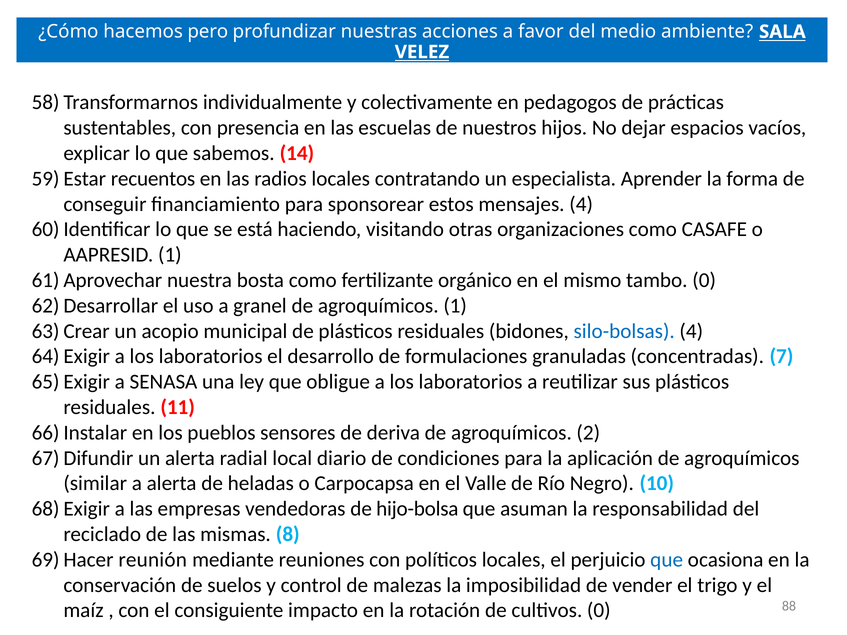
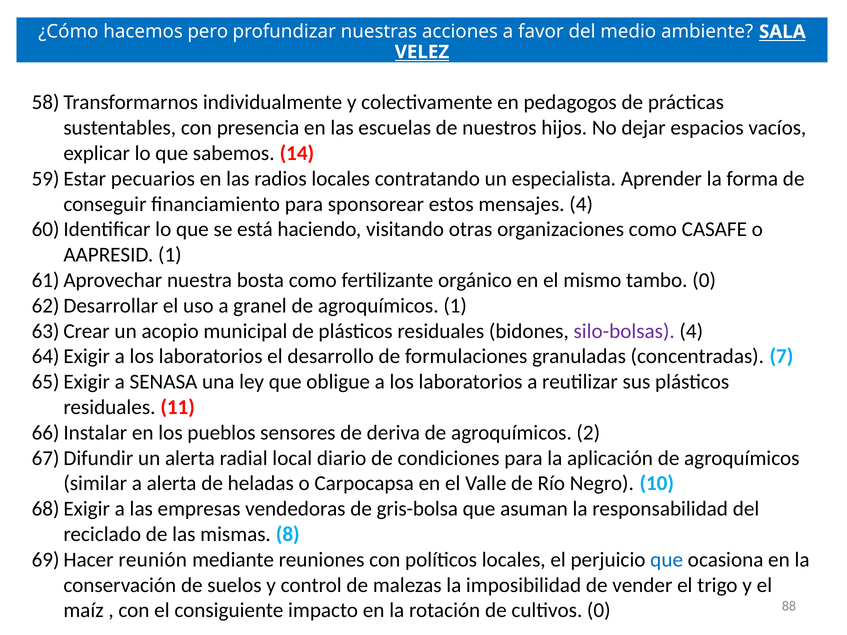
recuentos: recuentos -> pecuarios
silo-bolsas colour: blue -> purple
hijo-bolsa: hijo-bolsa -> gris-bolsa
